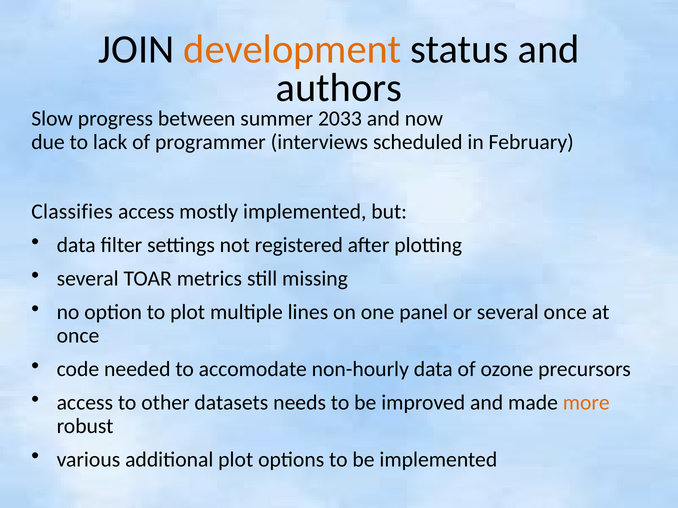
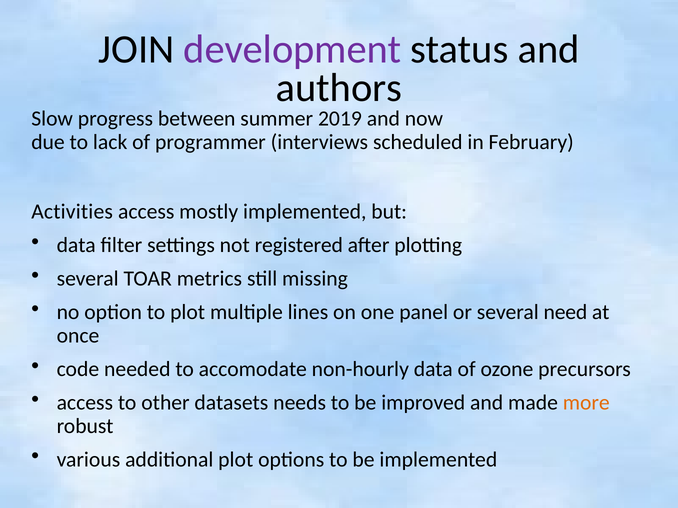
development colour: orange -> purple
2033: 2033 -> 2019
Classifies: Classifies -> Activities
several once: once -> need
